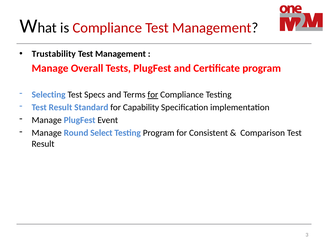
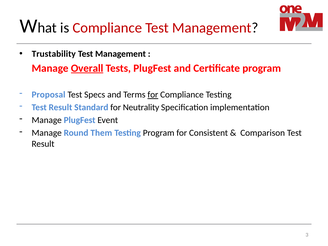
Overall underline: none -> present
Selecting: Selecting -> Proposal
Capability: Capability -> Neutrality
Select: Select -> Them
